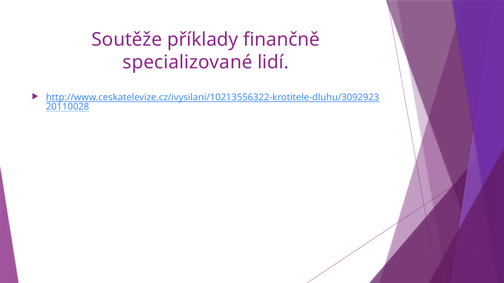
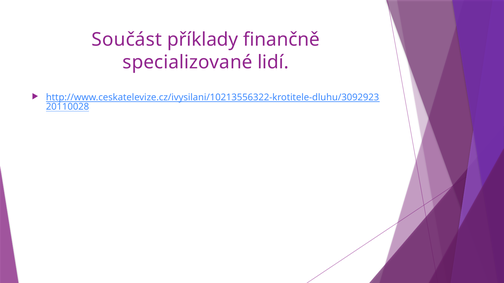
Soutěže: Soutěže -> Součást
